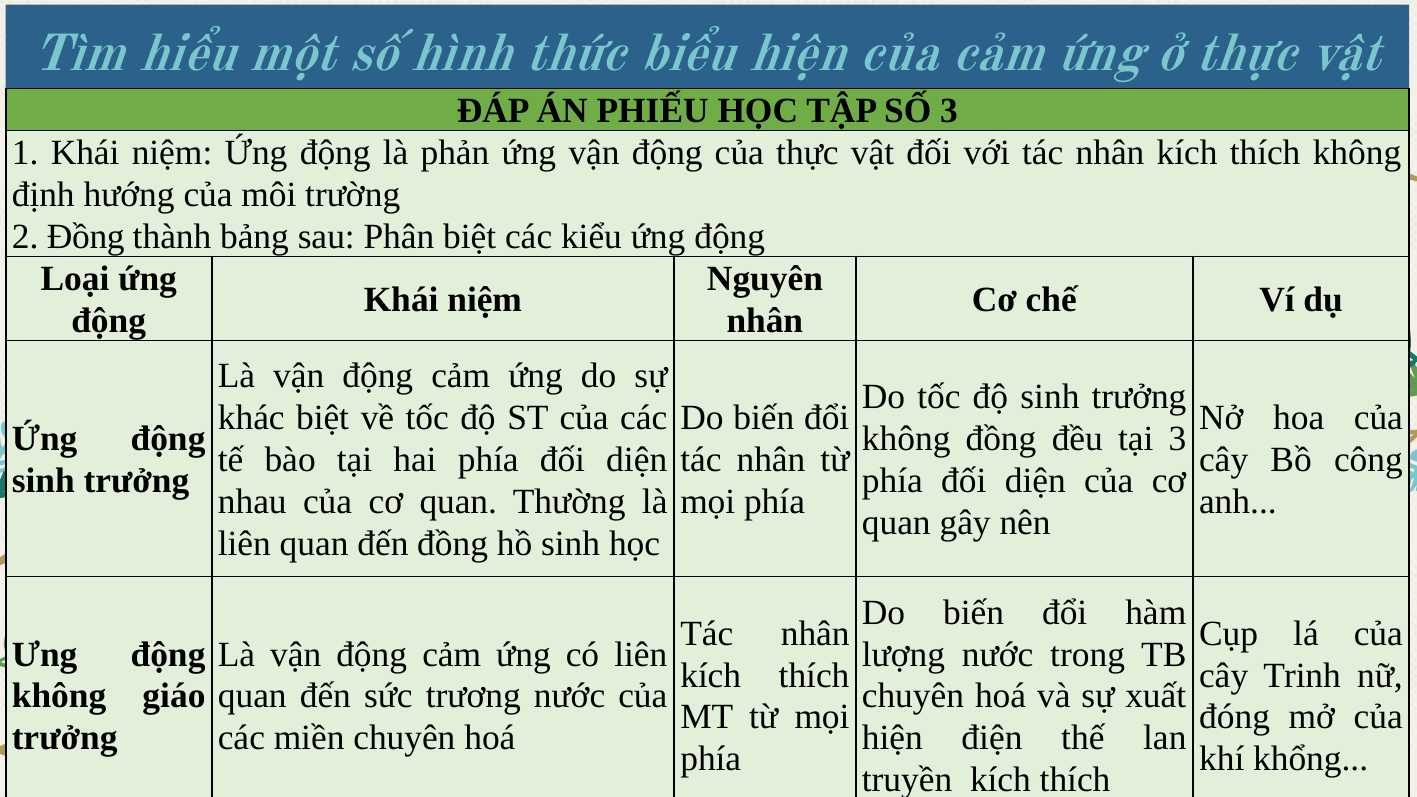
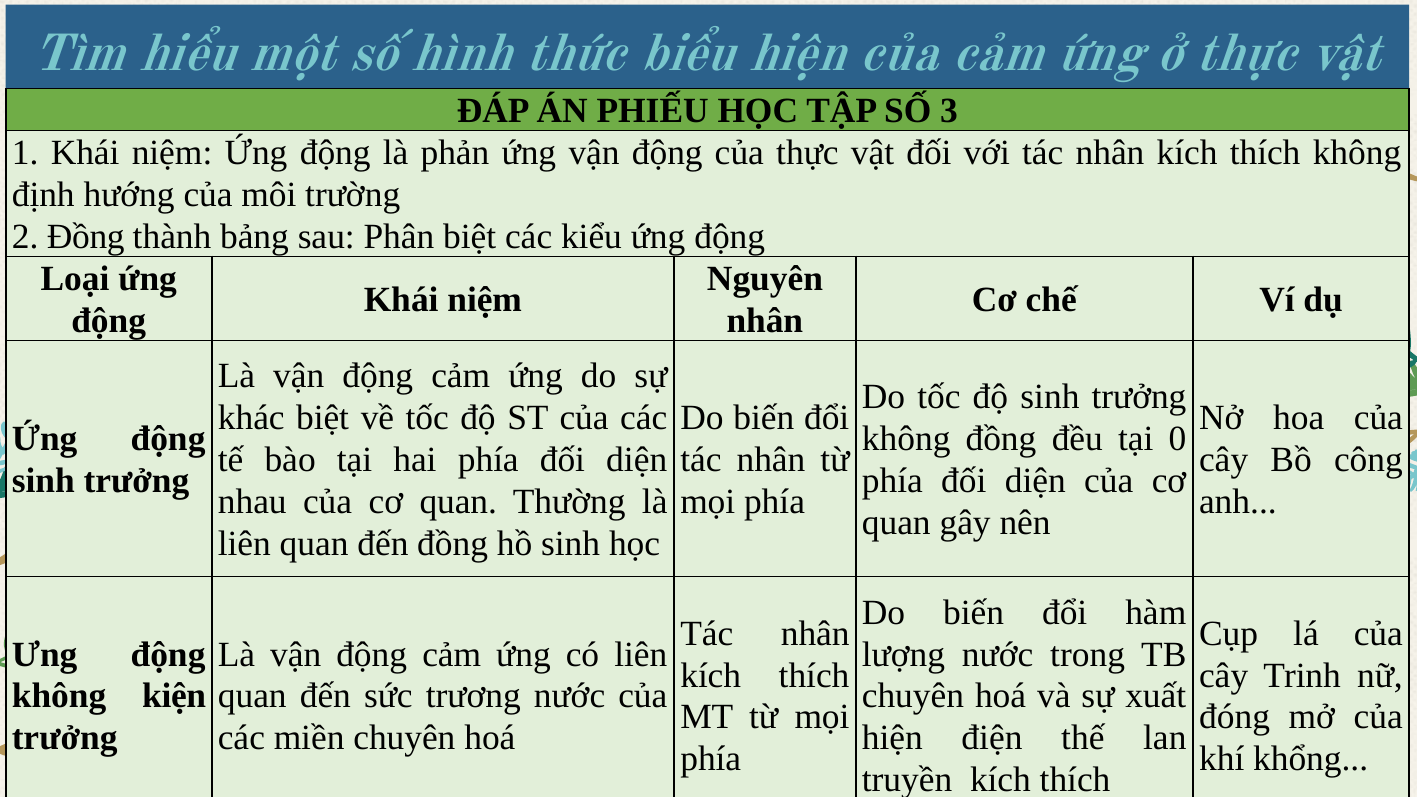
tại 3: 3 -> 0
giáo: giáo -> kiện
